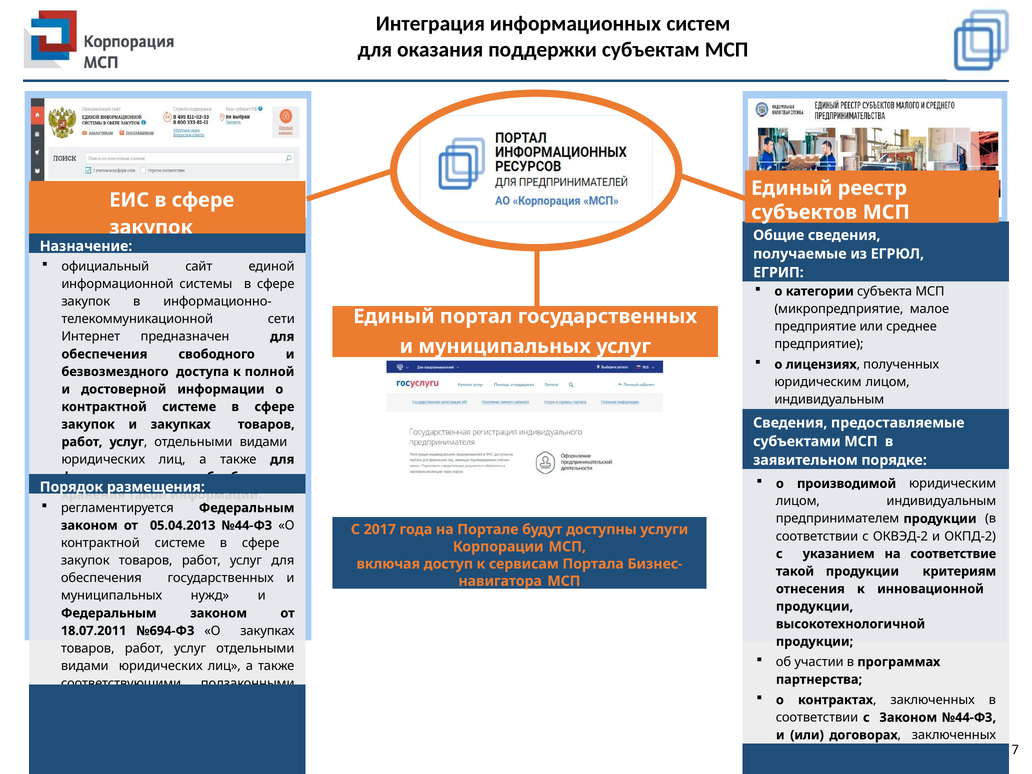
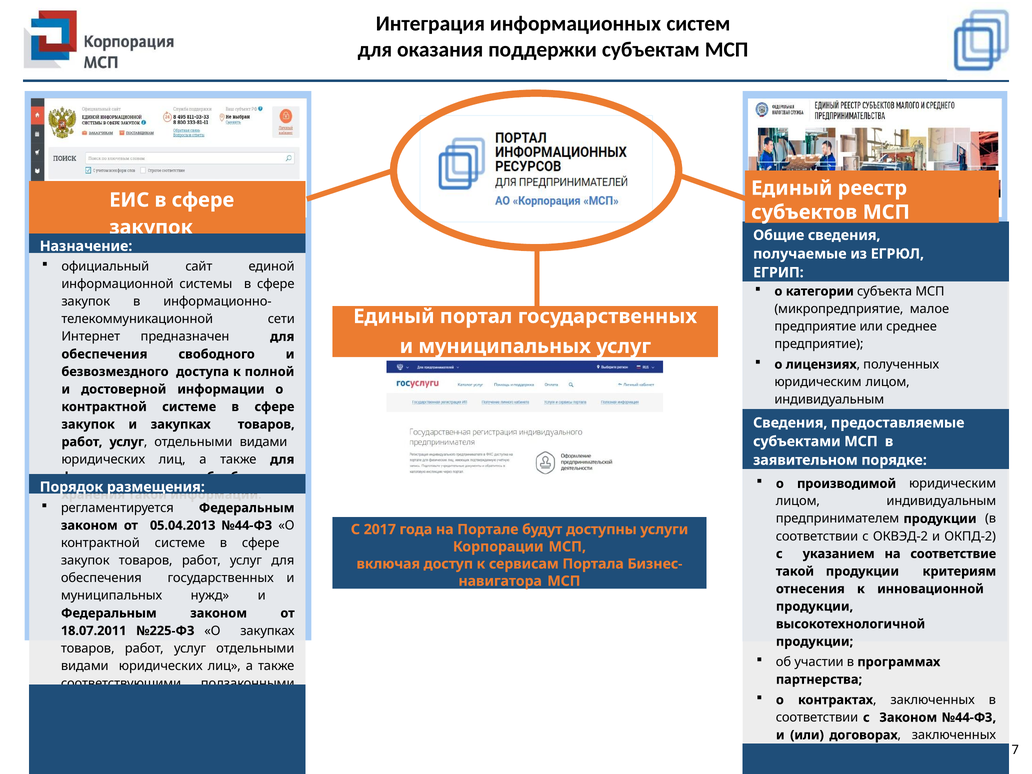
№694-ФЗ: №694-ФЗ -> №225-ФЗ
